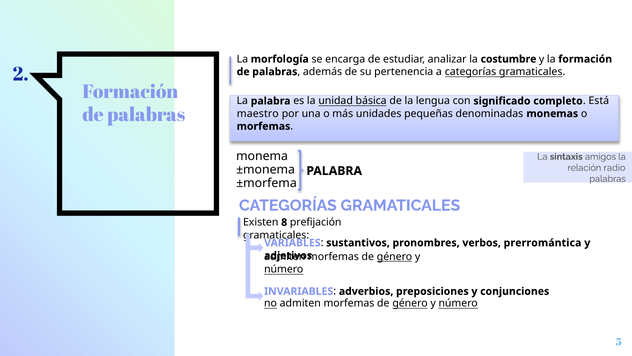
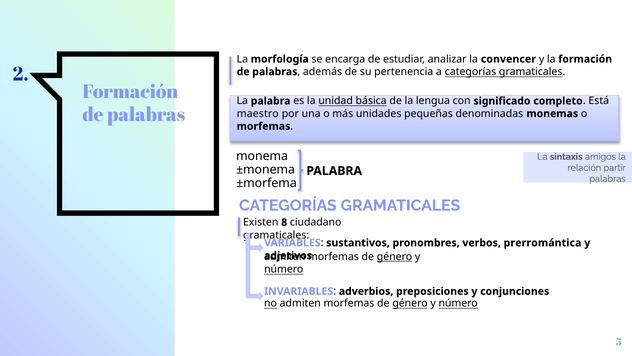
costumbre: costumbre -> convencer
radio: radio -> partir
prefijación: prefijación -> ciudadano
